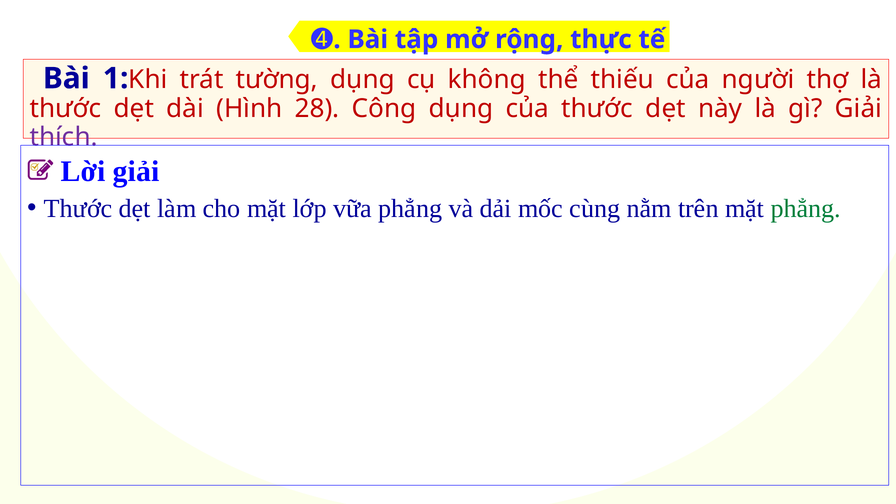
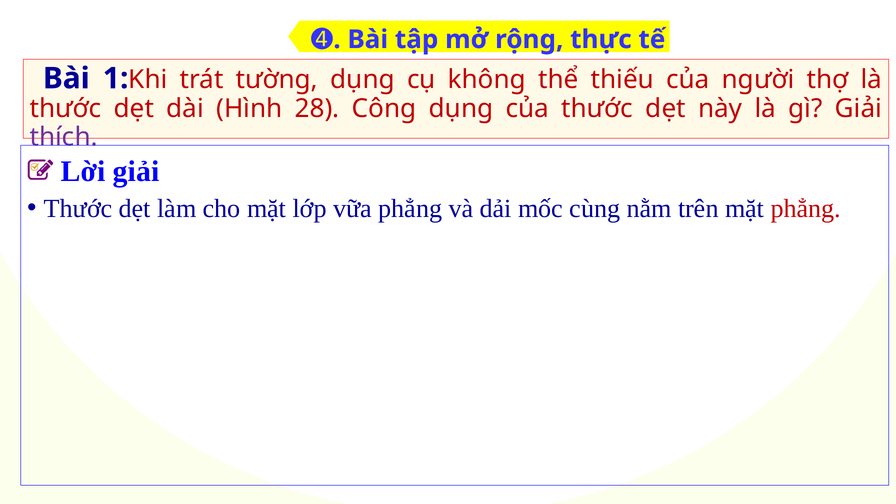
phẳng at (806, 209) colour: green -> red
